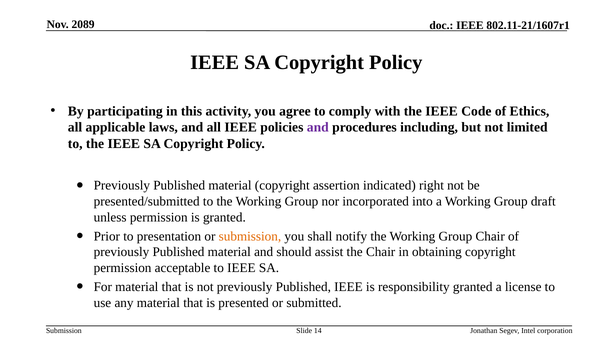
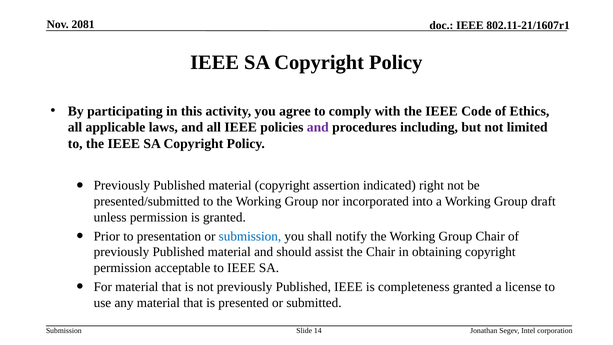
2089: 2089 -> 2081
submission at (250, 236) colour: orange -> blue
responsibility: responsibility -> completeness
